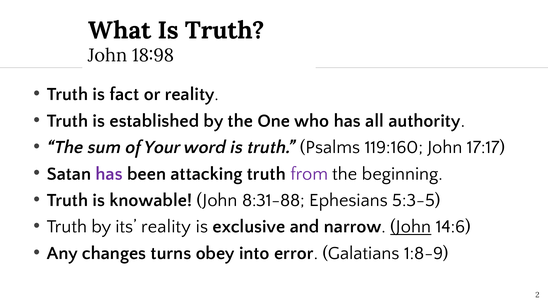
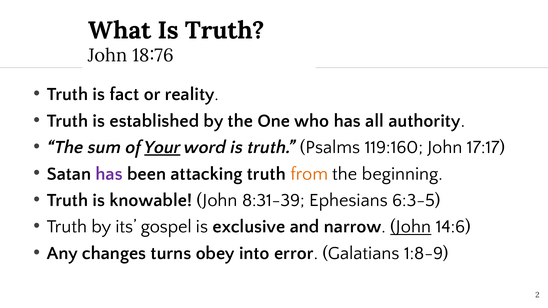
18:98: 18:98 -> 18:76
Your underline: none -> present
from colour: purple -> orange
8:31-88: 8:31-88 -> 8:31-39
5:3-5: 5:3-5 -> 6:3-5
its reality: reality -> gospel
